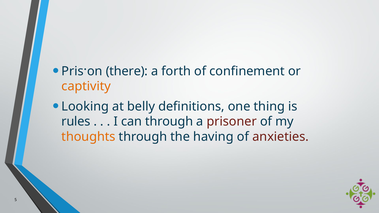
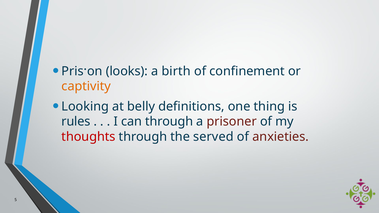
there: there -> looks
forth: forth -> birth
thoughts colour: orange -> red
having: having -> served
